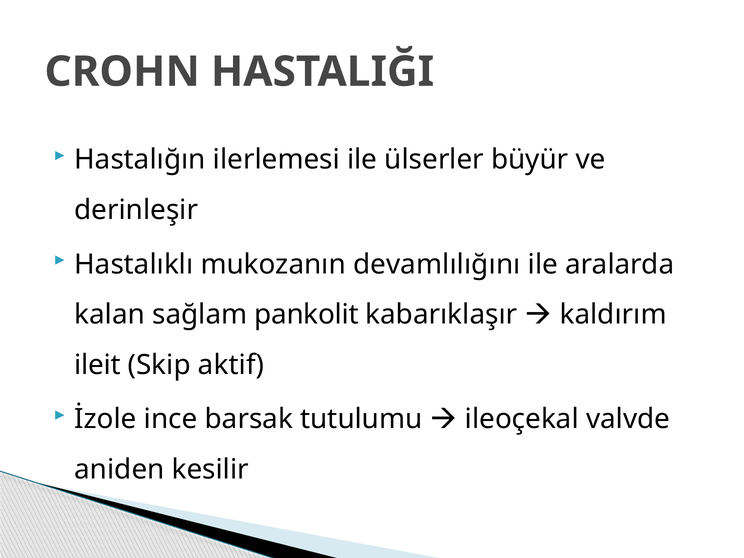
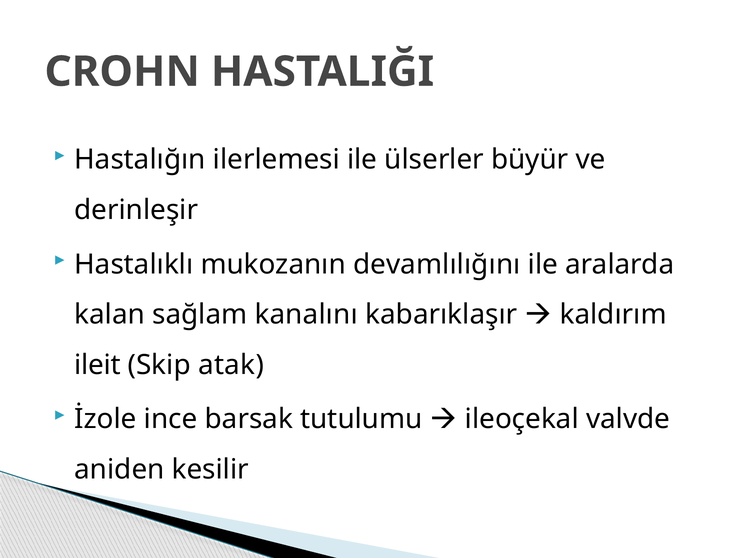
pankolit: pankolit -> kanalını
aktif: aktif -> atak
